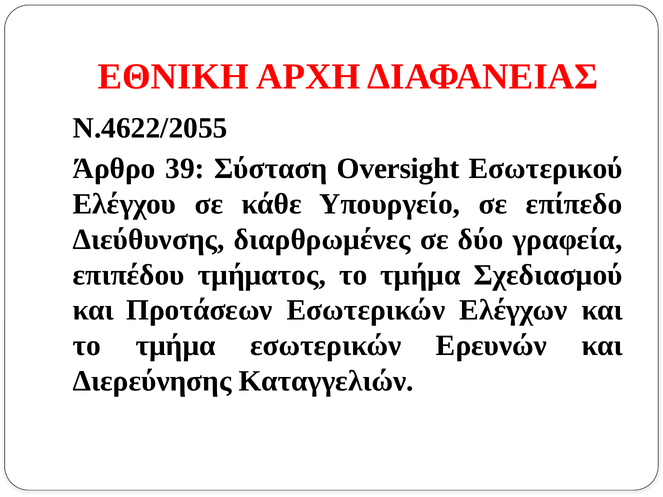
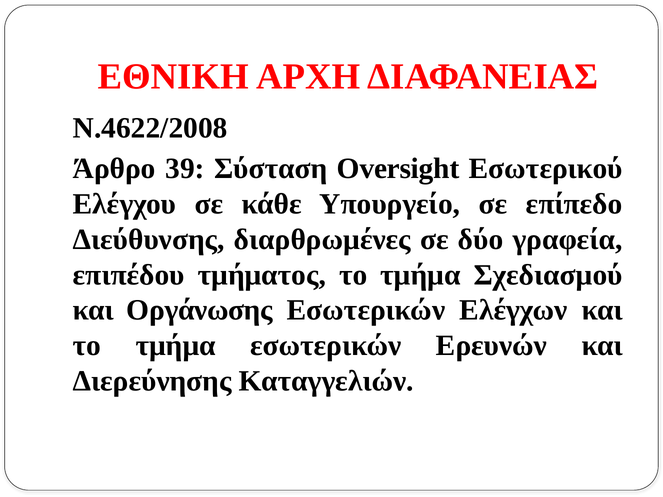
Ν.4622/2055: Ν.4622/2055 -> Ν.4622/2008
Προτάσεων: Προτάσεων -> Οργάνωσης
